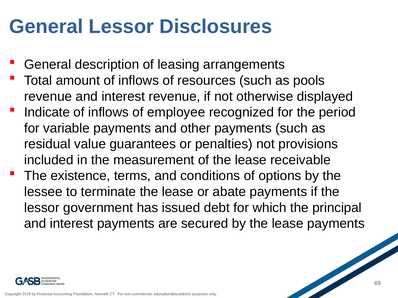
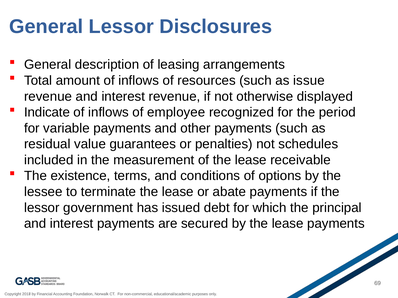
pools: pools -> issue
provisions: provisions -> schedules
